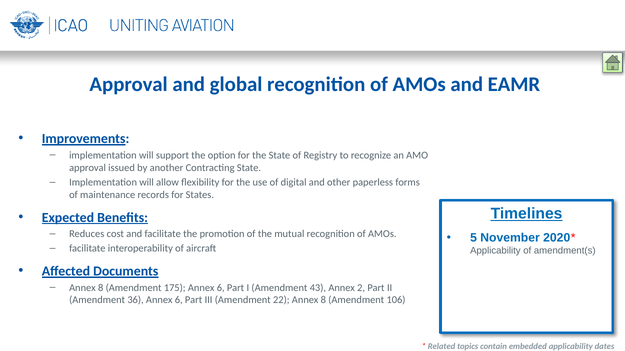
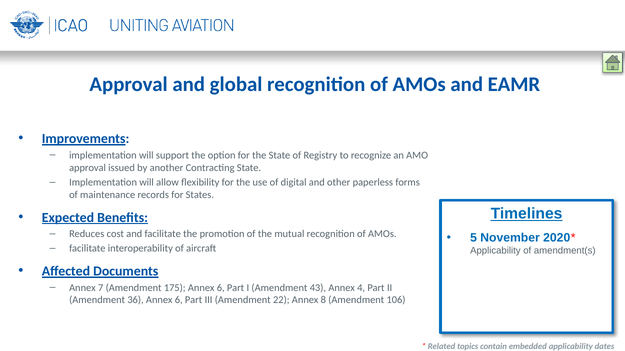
8 at (101, 288): 8 -> 7
2: 2 -> 4
